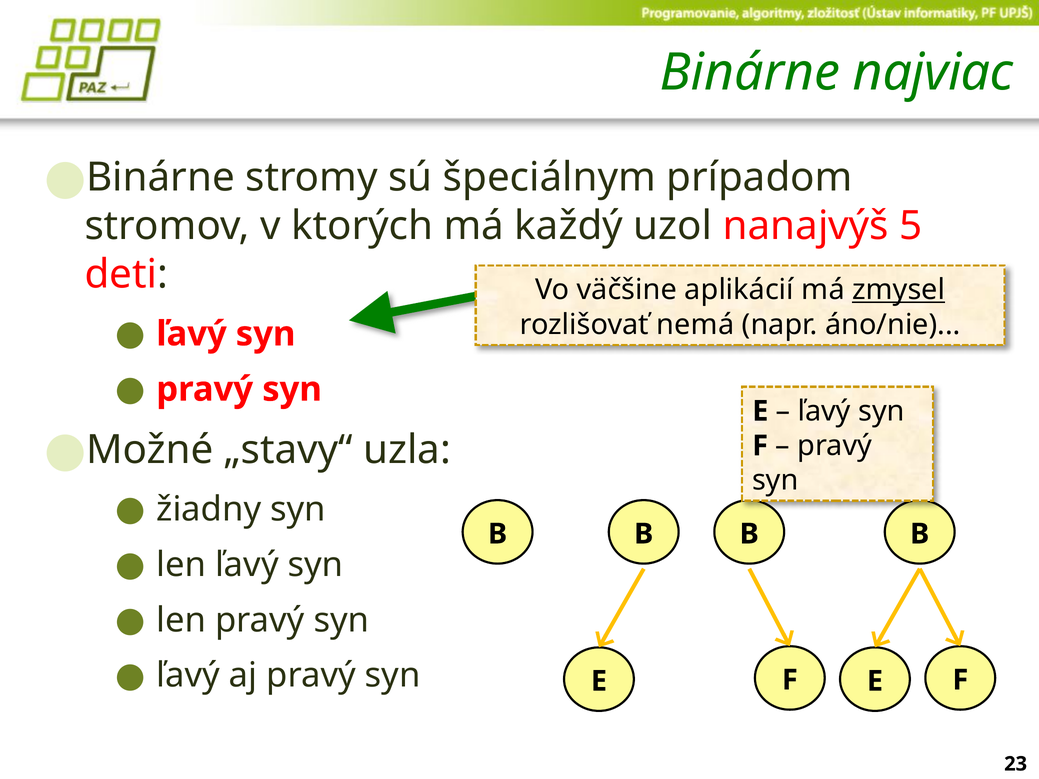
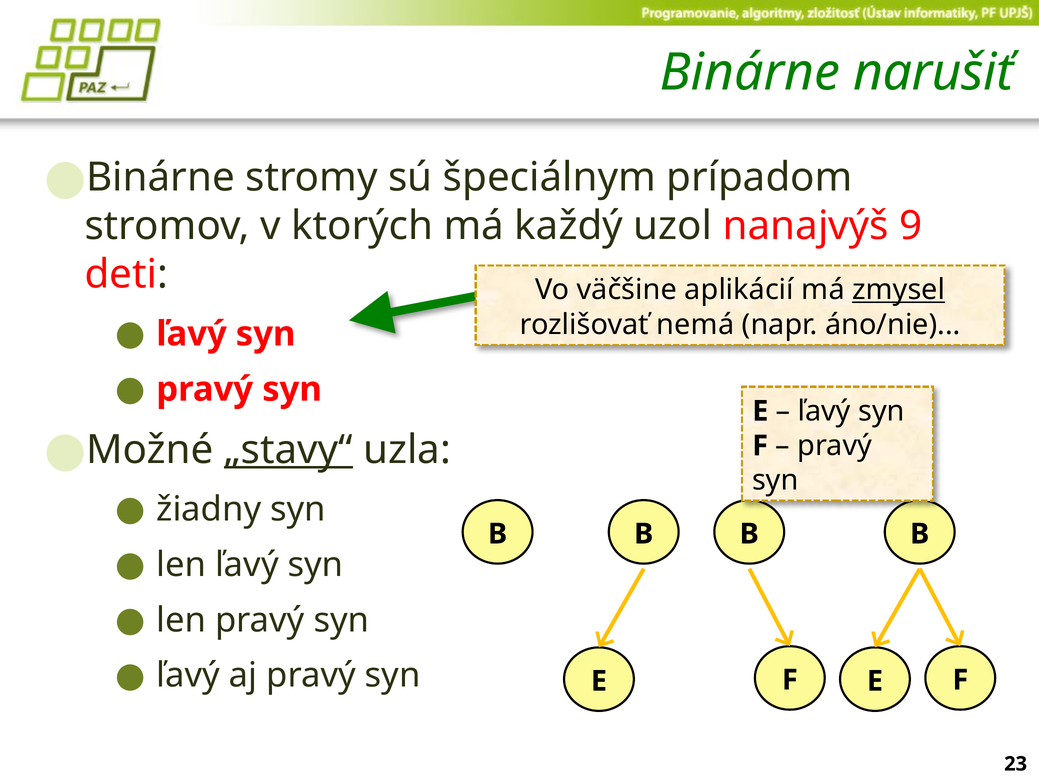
najviac: najviac -> narušiť
5: 5 -> 9
„stavy“ underline: none -> present
